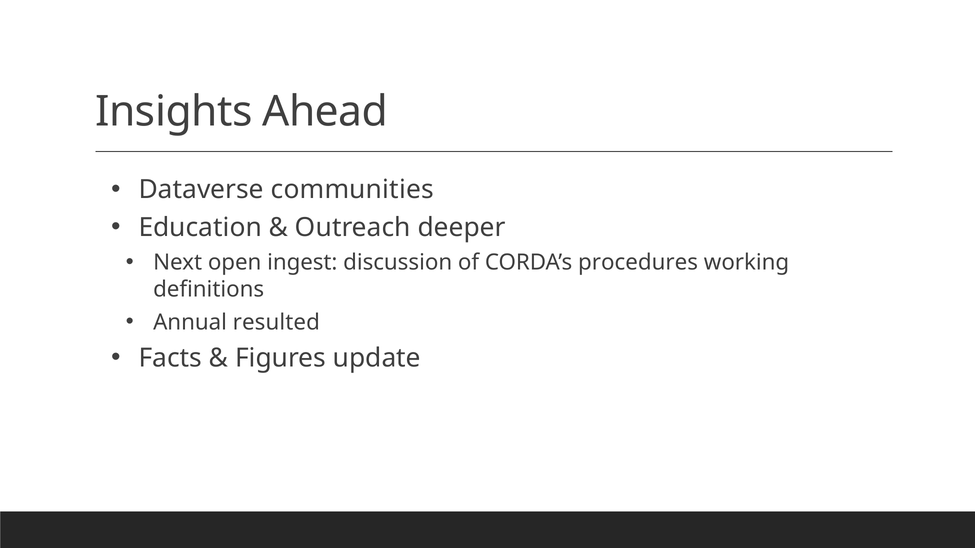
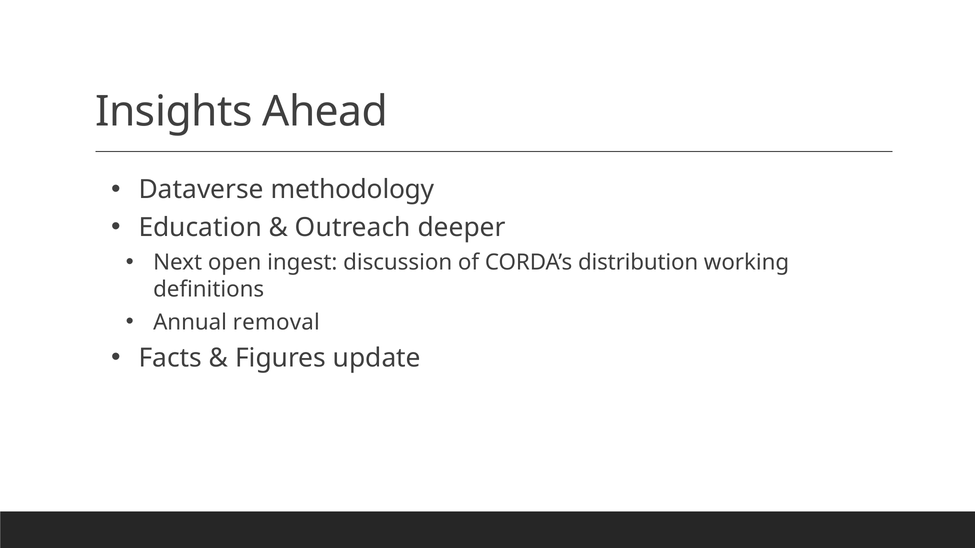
communities: communities -> methodology
procedures: procedures -> distribution
resulted: resulted -> removal
